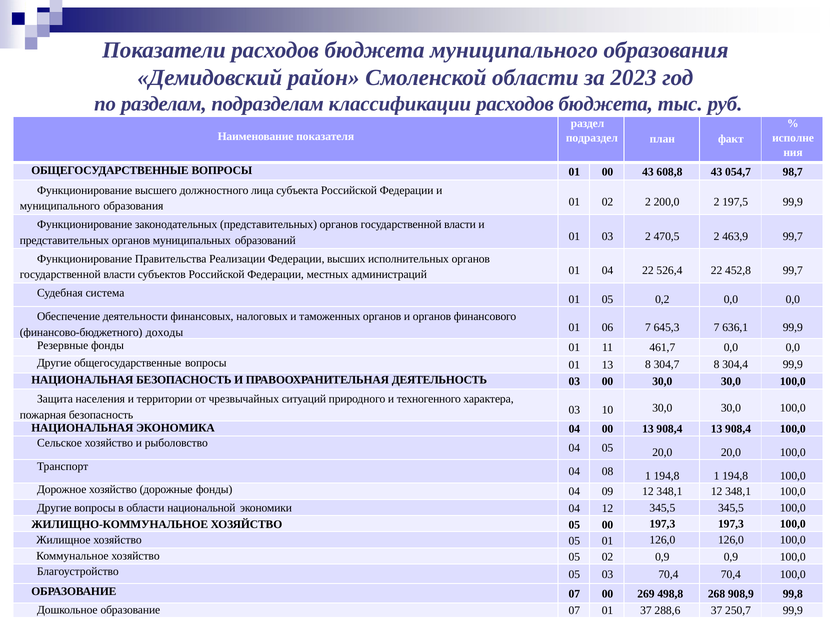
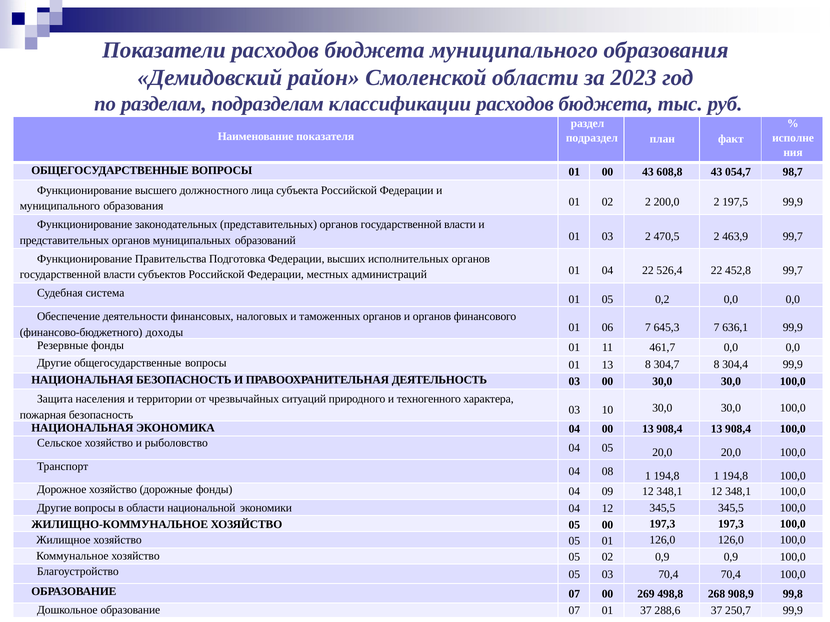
Реализации: Реализации -> Подготовка
